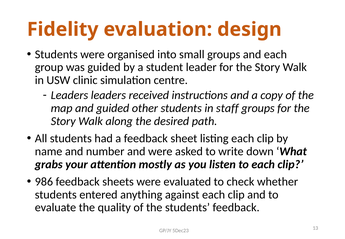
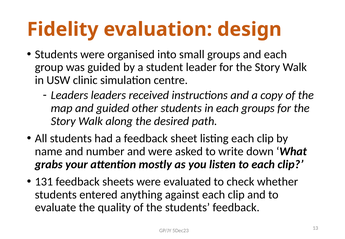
in staff: staff -> each
986: 986 -> 131
